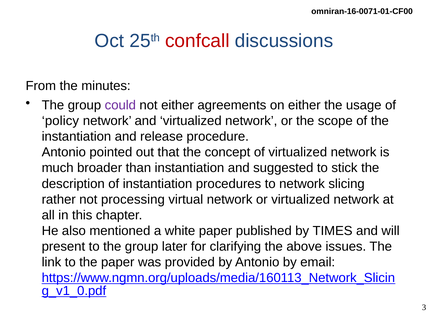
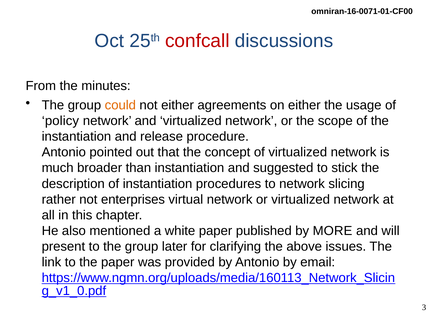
could colour: purple -> orange
processing: processing -> enterprises
TIMES: TIMES -> MORE
